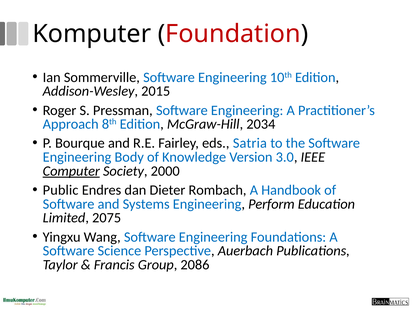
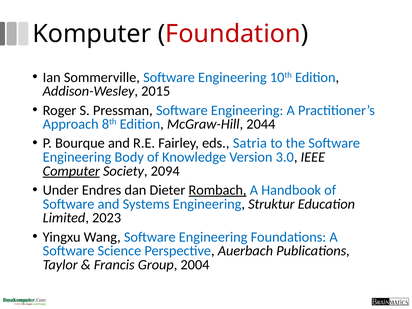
2034: 2034 -> 2044
2000: 2000 -> 2094
Public: Public -> Under
Rombach underline: none -> present
Perform: Perform -> Struktur
2075: 2075 -> 2023
2086: 2086 -> 2004
